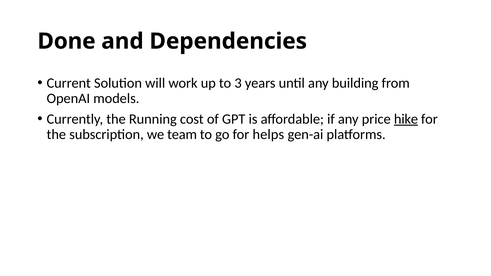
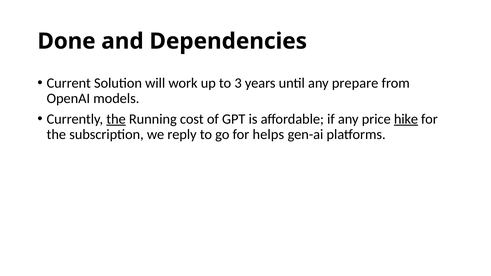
building: building -> prepare
the at (116, 119) underline: none -> present
team: team -> reply
